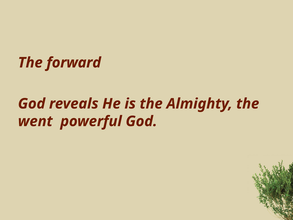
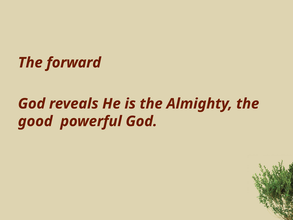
went: went -> good
